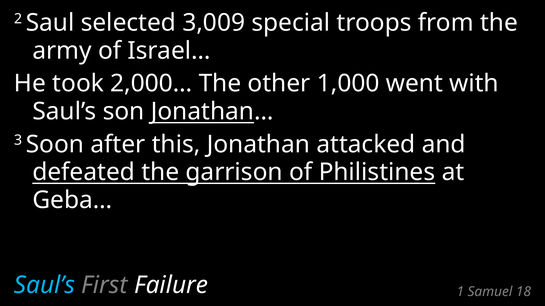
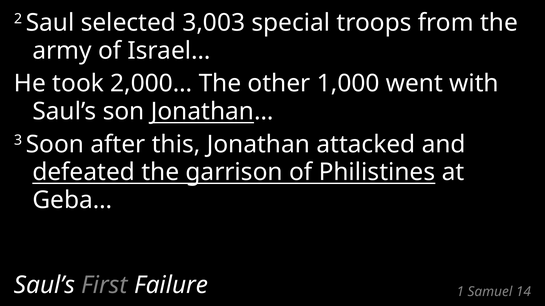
3,009: 3,009 -> 3,003
Saul’s at (44, 286) colour: light blue -> white
18: 18 -> 14
